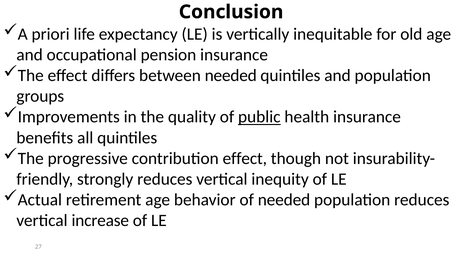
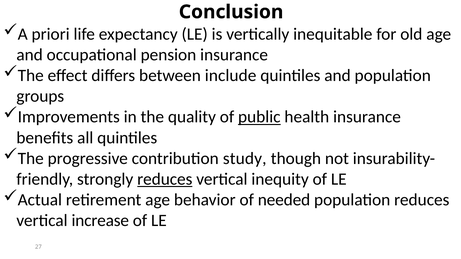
between needed: needed -> include
contribution effect: effect -> study
reduces at (165, 179) underline: none -> present
